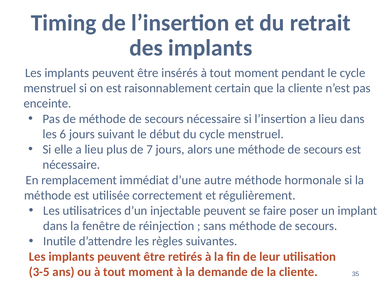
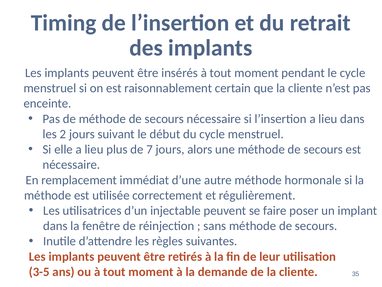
6: 6 -> 2
